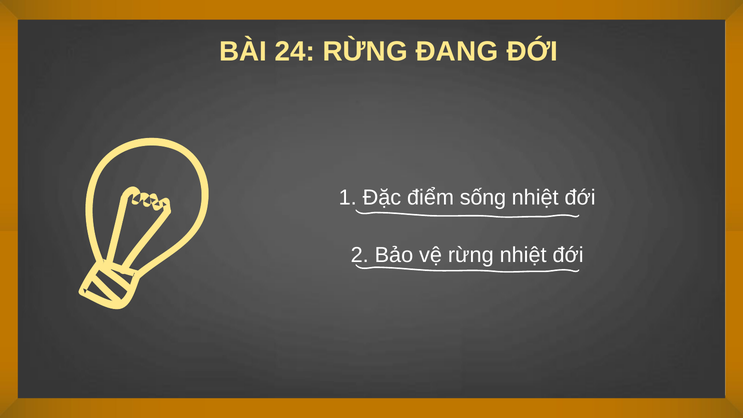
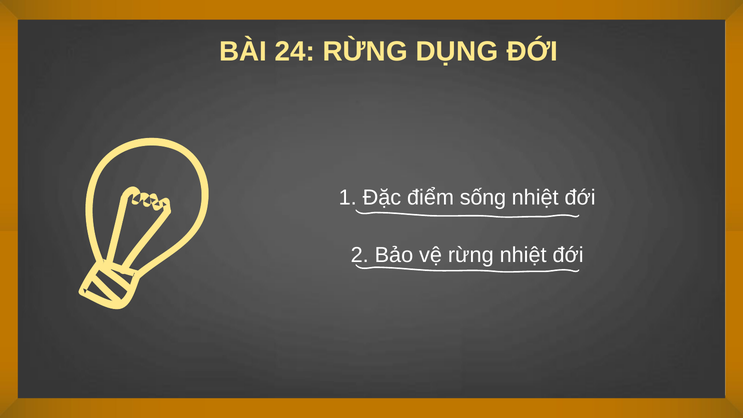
ĐANG: ĐANG -> DỤNG
